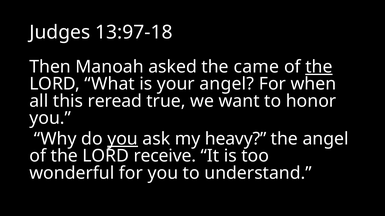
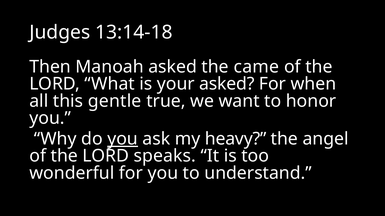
13:97-18: 13:97-18 -> 13:14-18
the at (319, 67) underline: present -> none
your angel: angel -> asked
reread: reread -> gentle
receive: receive -> speaks
